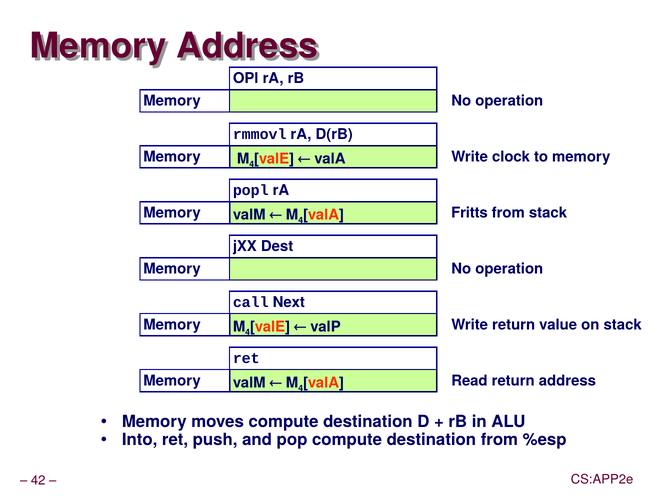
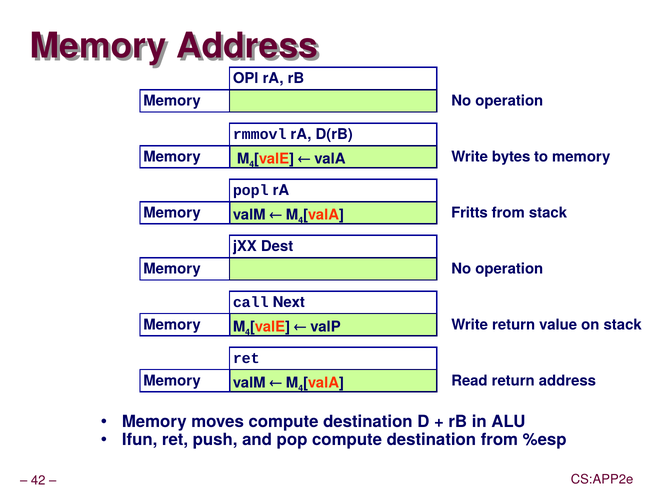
clock: clock -> bytes
Into: Into -> Ifun
